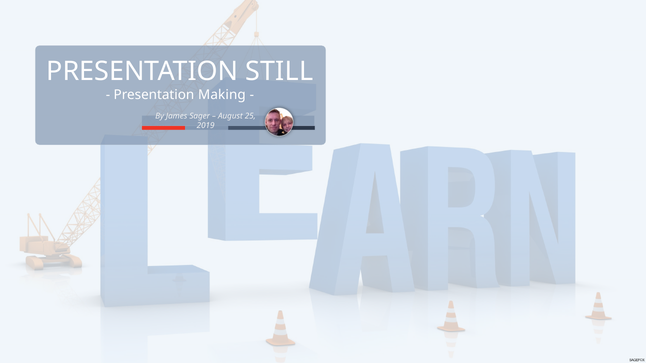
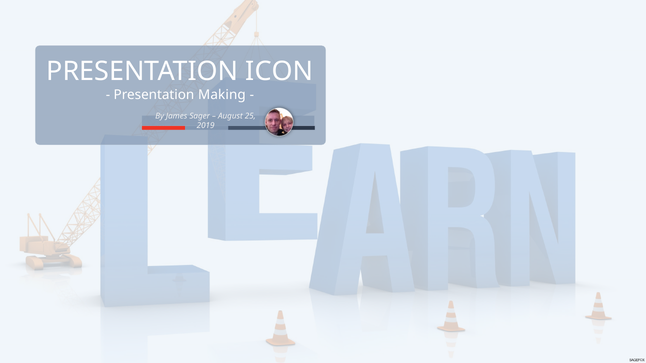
STILL: STILL -> ICON
